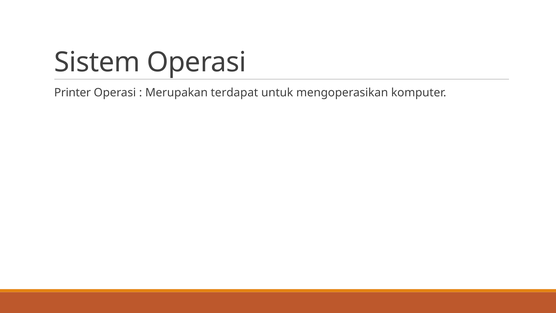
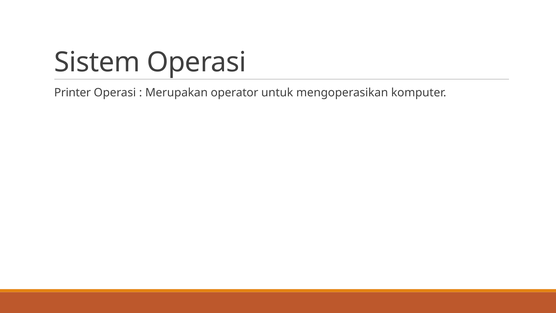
terdapat: terdapat -> operator
